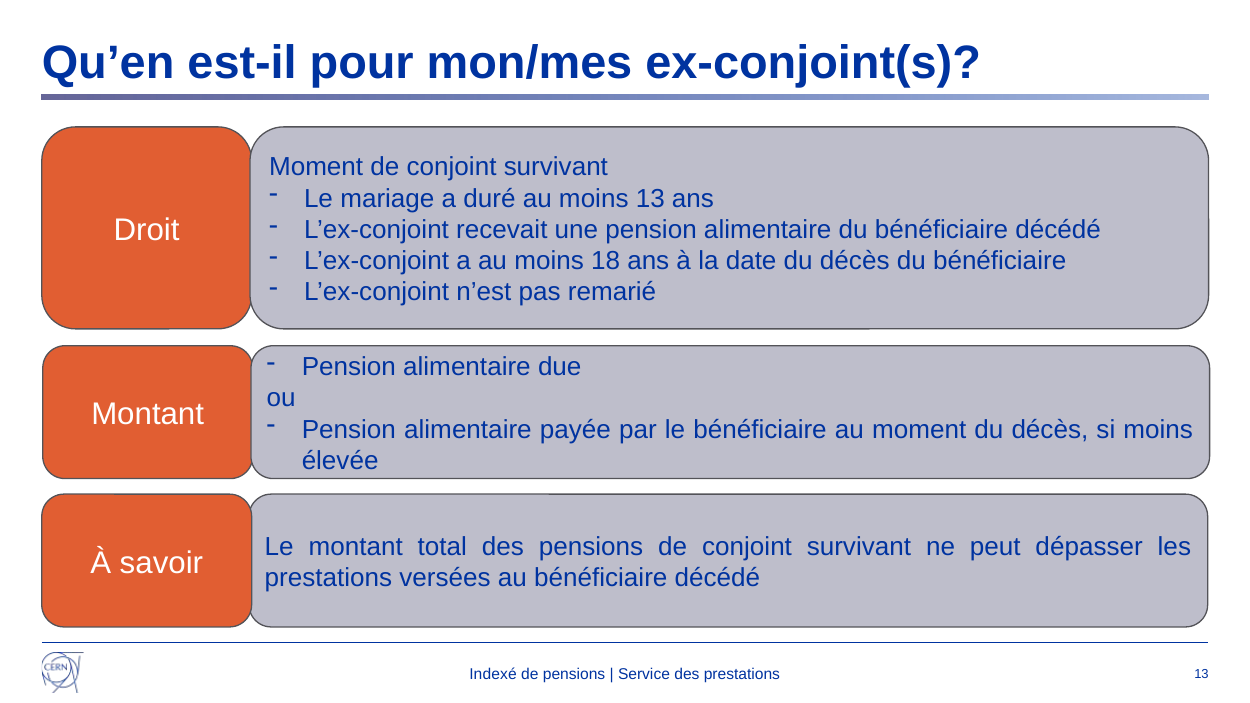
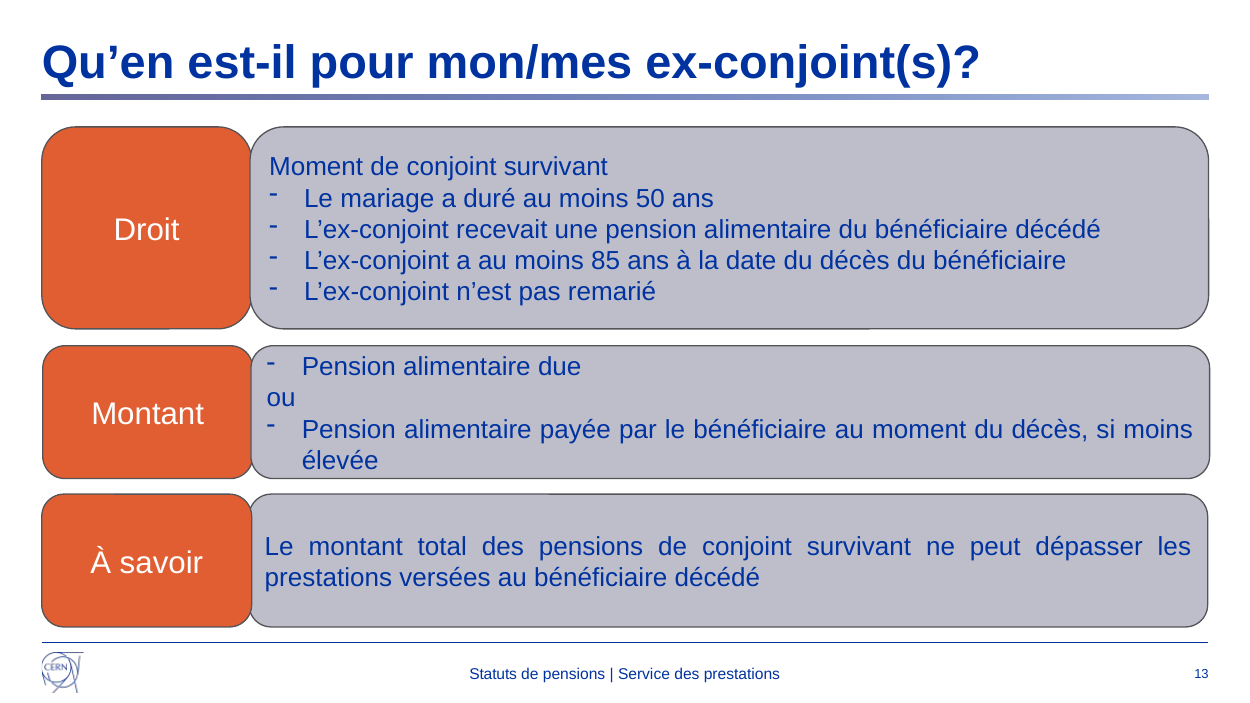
moins 13: 13 -> 50
18: 18 -> 85
Indexé: Indexé -> Statuts
